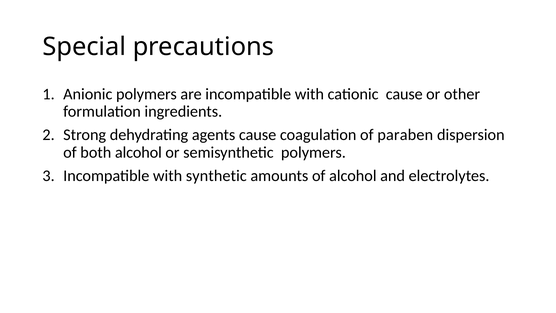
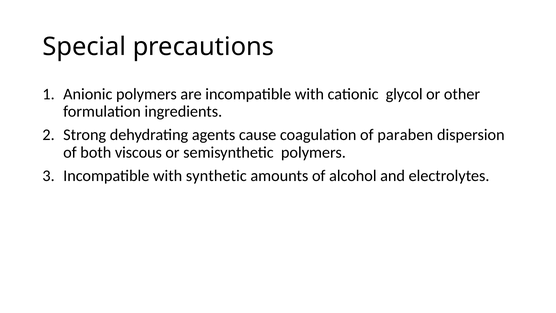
cationic cause: cause -> glycol
both alcohol: alcohol -> viscous
